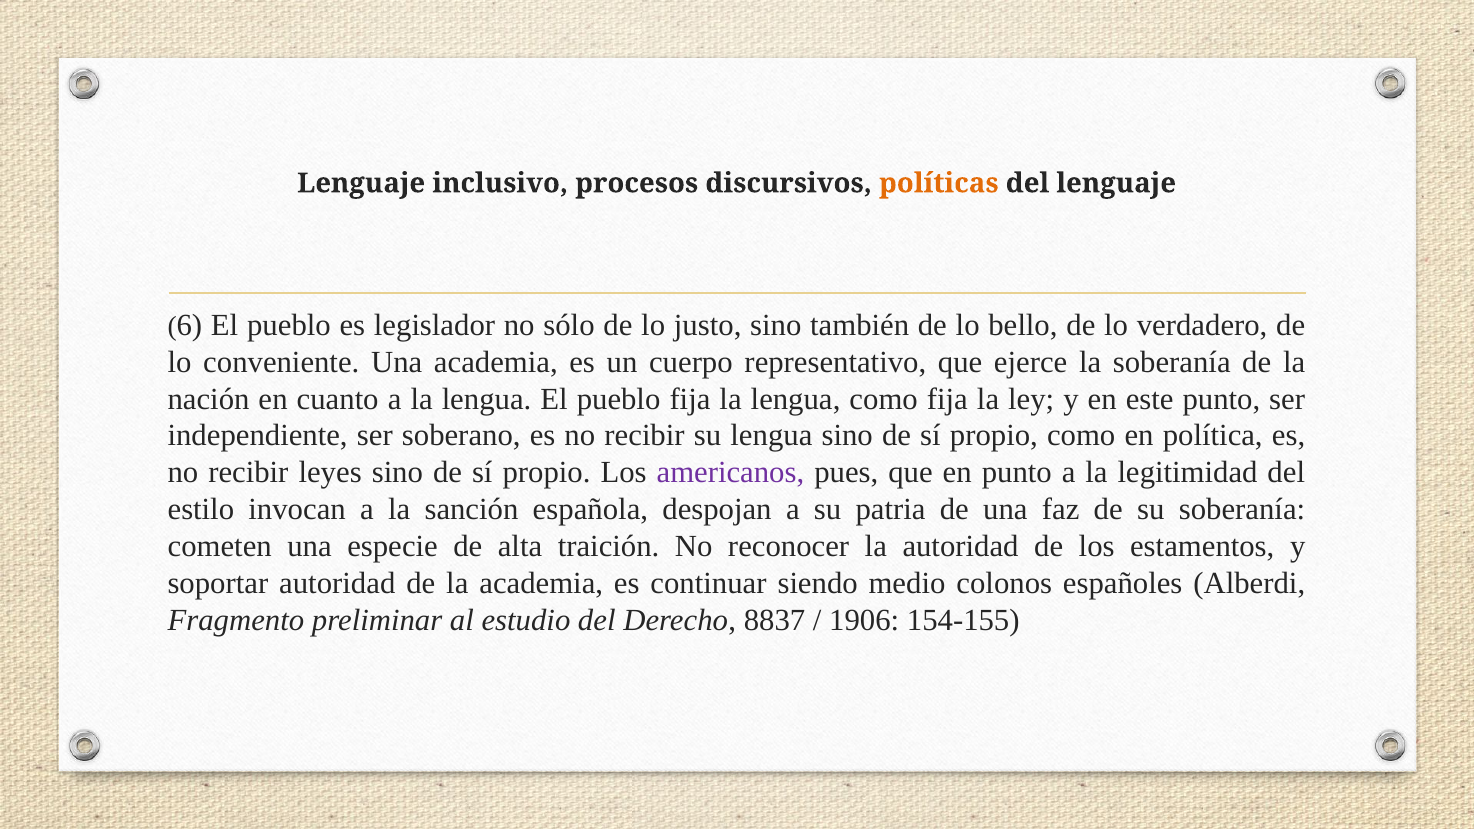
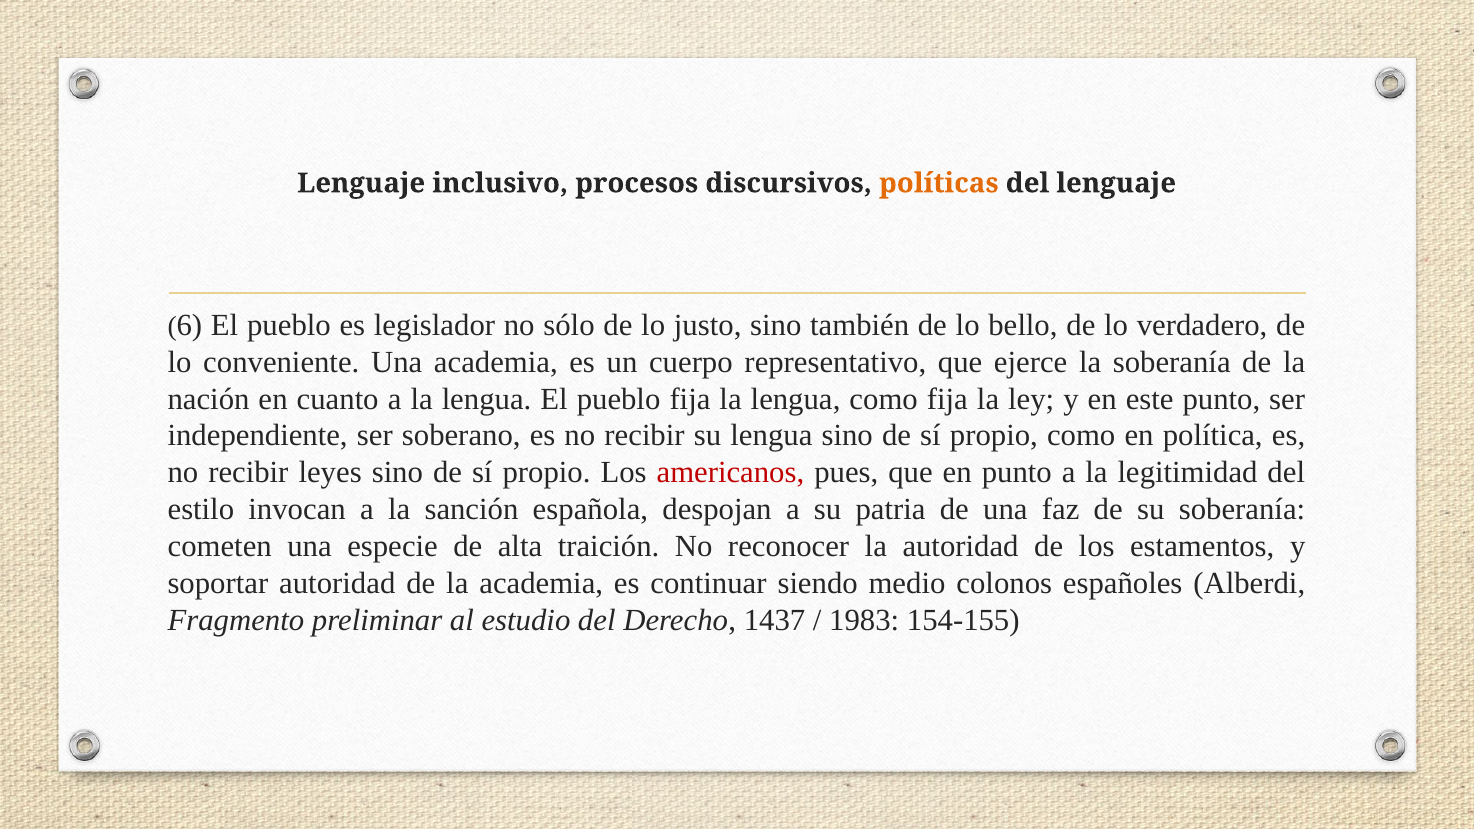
americanos colour: purple -> red
8837: 8837 -> 1437
1906: 1906 -> 1983
